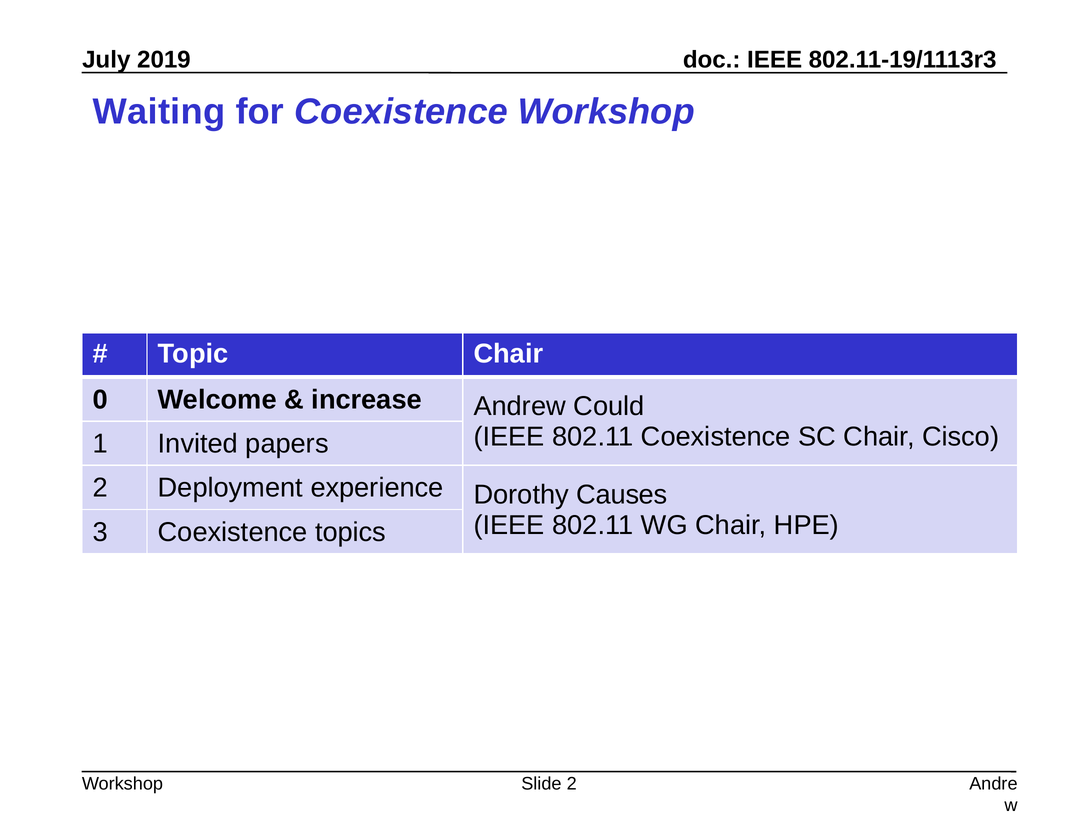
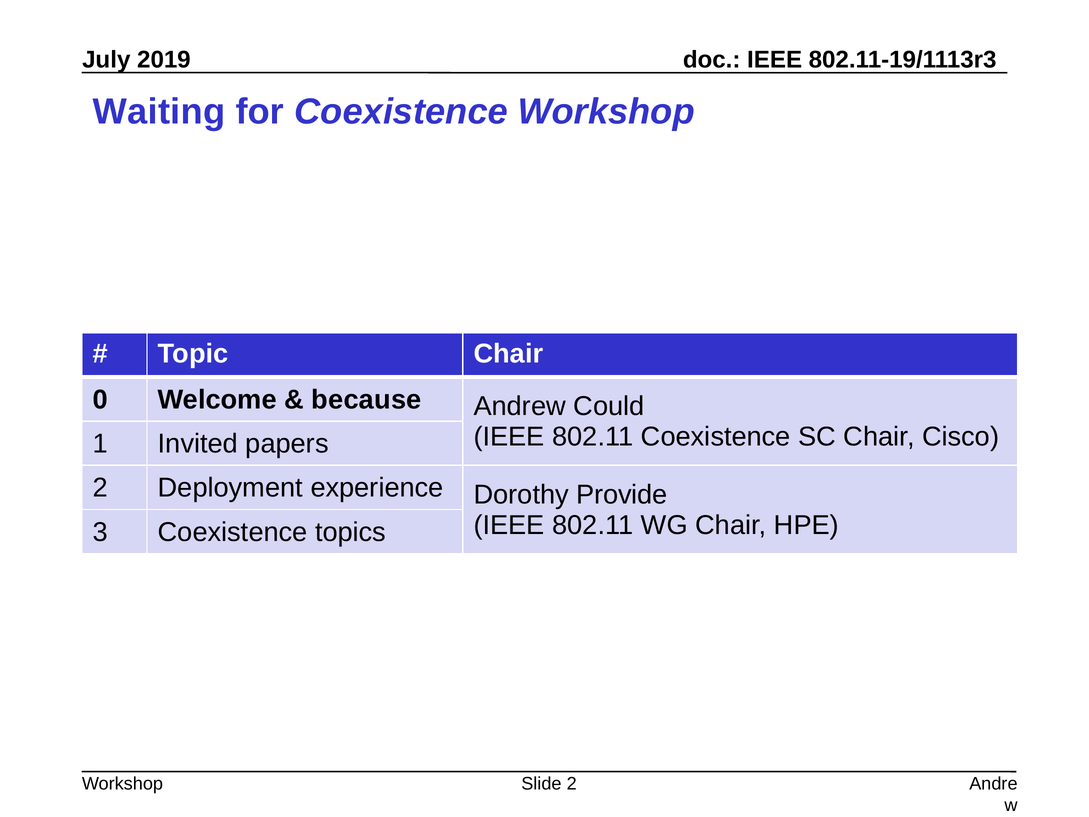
increase: increase -> because
Causes: Causes -> Provide
